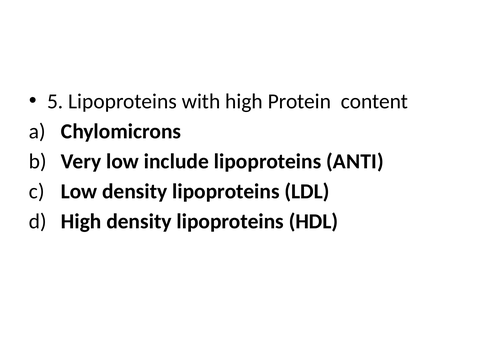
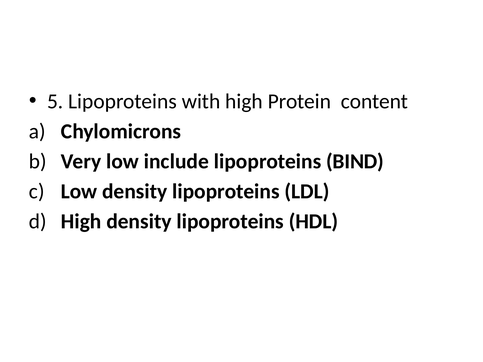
ANTI: ANTI -> BIND
